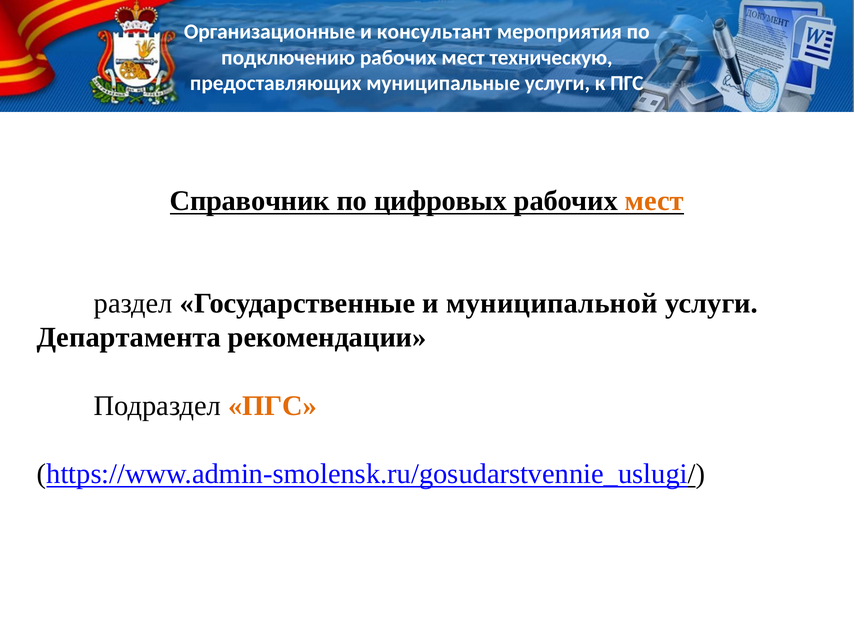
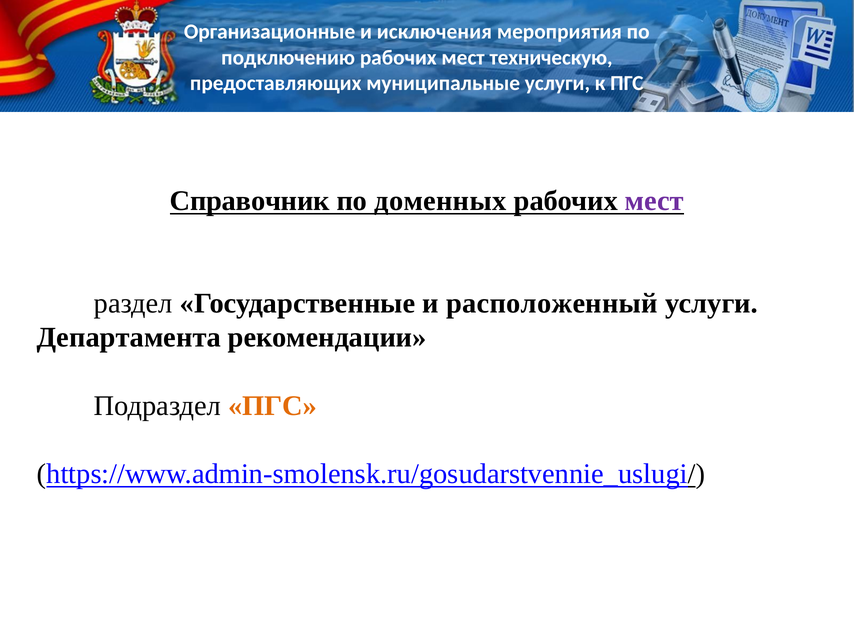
консультант: консультант -> исключения
цифровых: цифровых -> доменных
мест at (654, 201) colour: orange -> purple
муниципальной: муниципальной -> расположенный
